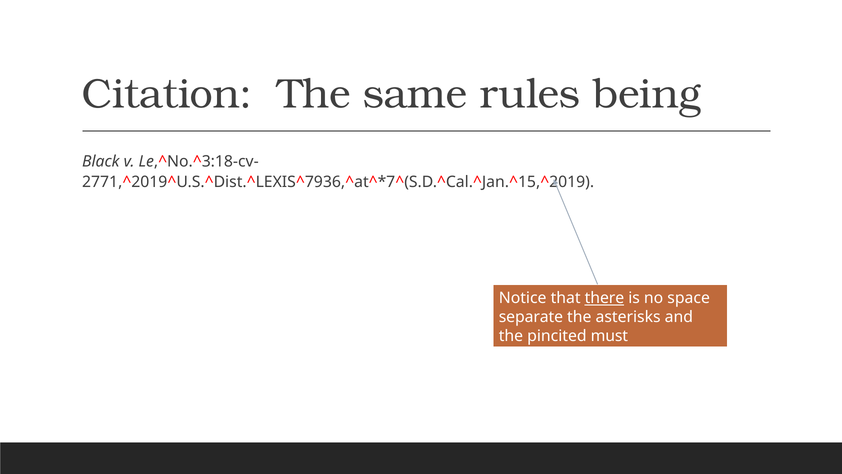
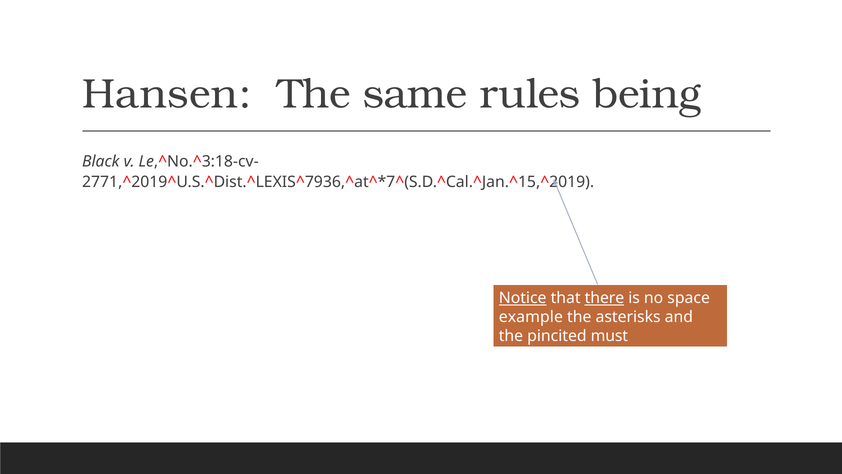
Citation: Citation -> Hansen
Notice underline: none -> present
separate: separate -> example
